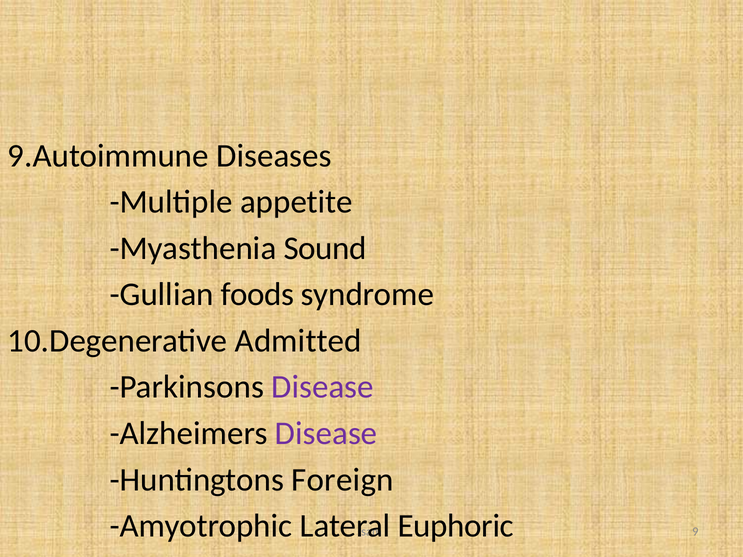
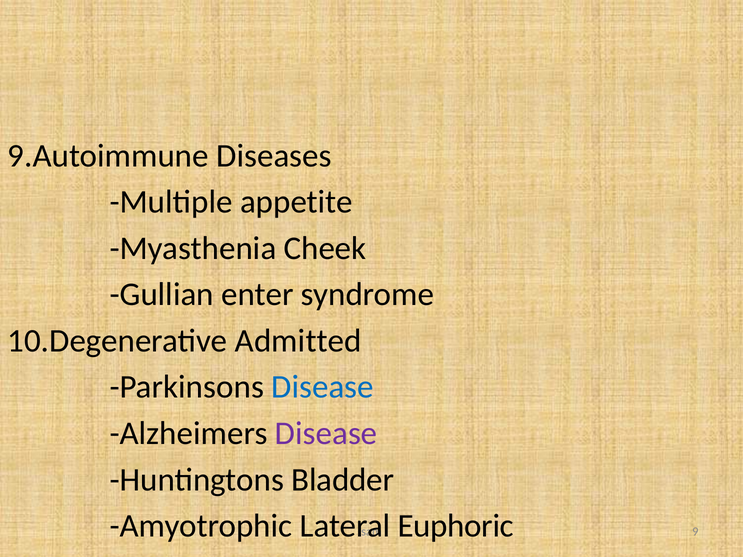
Sound: Sound -> Cheek
foods: foods -> enter
Disease at (323, 387) colour: purple -> blue
Foreign: Foreign -> Bladder
